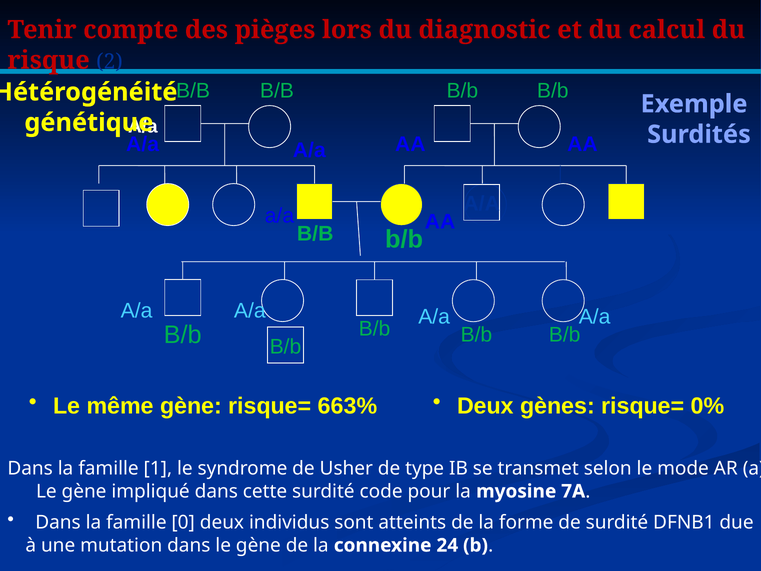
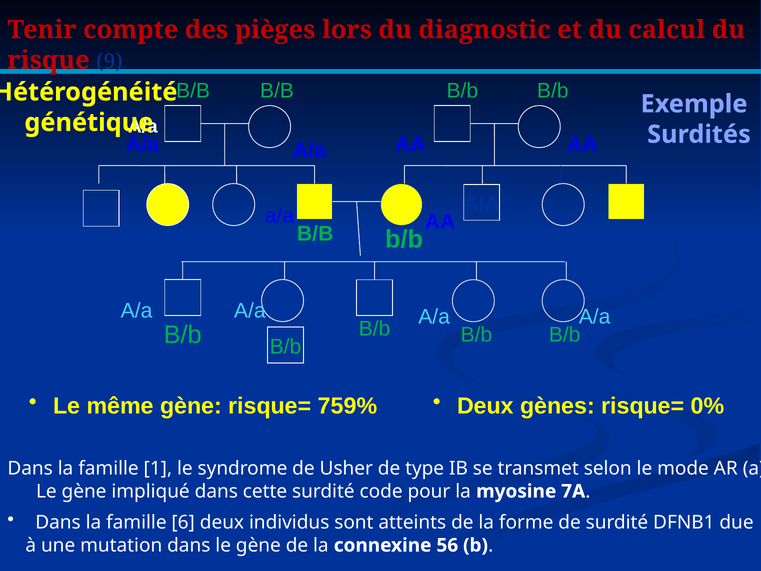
2: 2 -> 9
663%: 663% -> 759%
0: 0 -> 6
24: 24 -> 56
